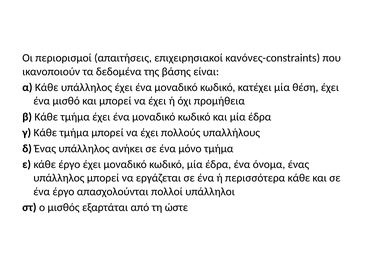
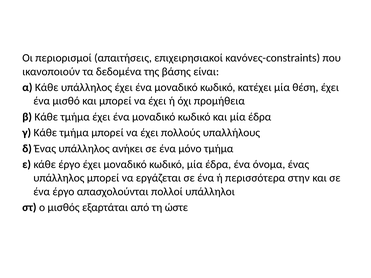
περισσότερα κάθε: κάθε -> στην
